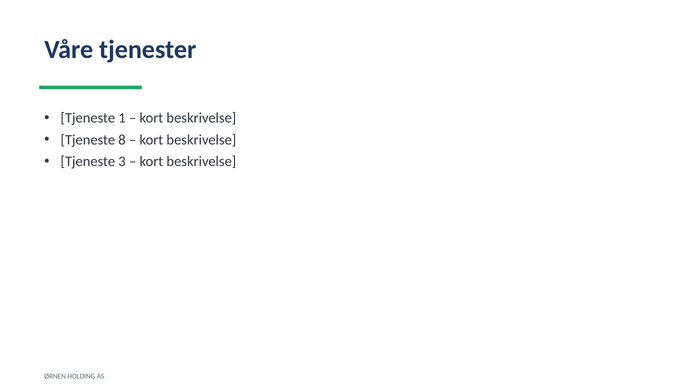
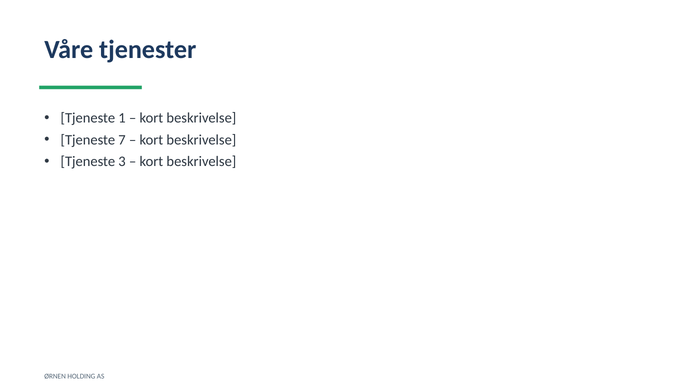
8: 8 -> 7
